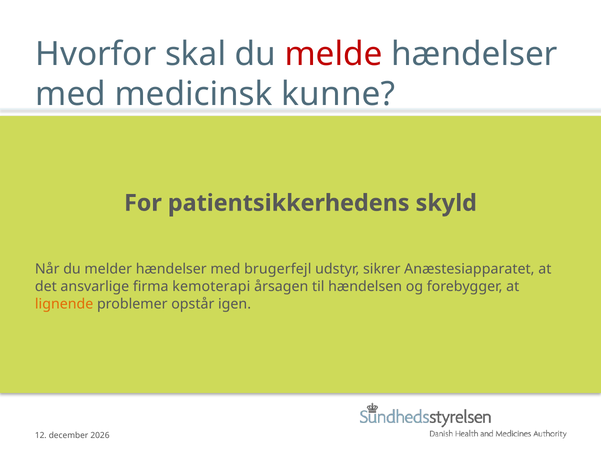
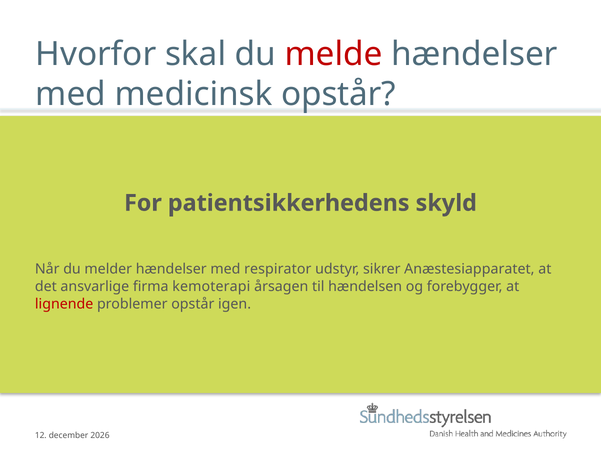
medicinsk kunne: kunne -> opstår
brugerfejl: brugerfejl -> respirator
lignende colour: orange -> red
